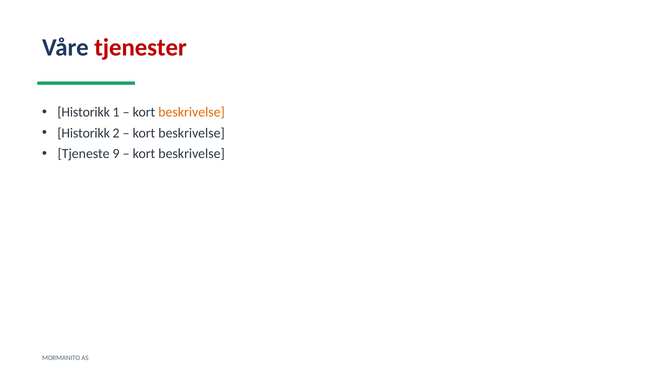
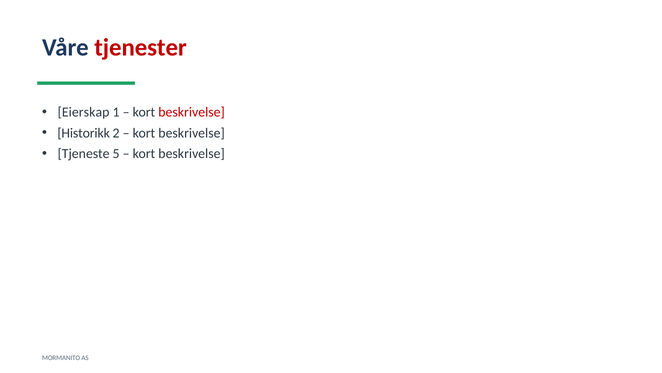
Historikk at (84, 112): Historikk -> Eierskap
beskrivelse at (192, 112) colour: orange -> red
9: 9 -> 5
